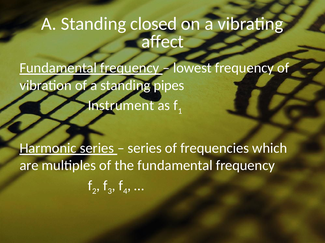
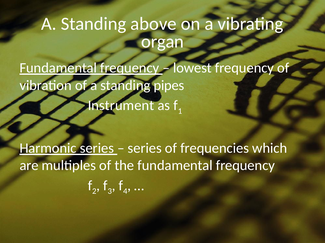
closed: closed -> above
affect: affect -> organ
